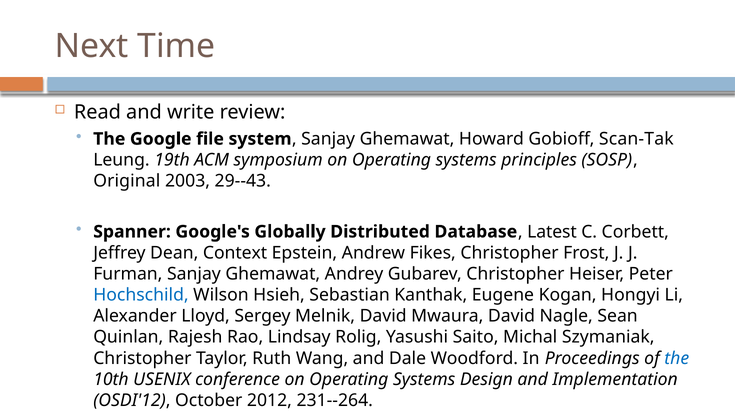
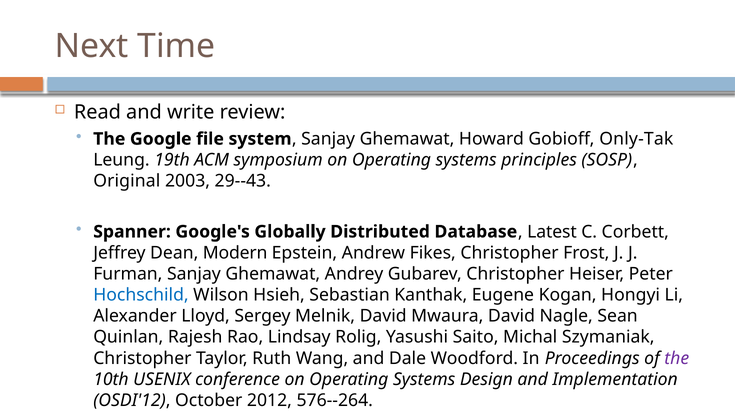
Scan-Tak: Scan-Tak -> Only-Tak
Context: Context -> Modern
the at (677, 359) colour: blue -> purple
231--264: 231--264 -> 576--264
